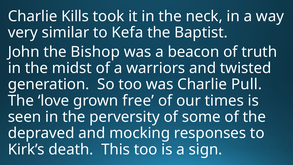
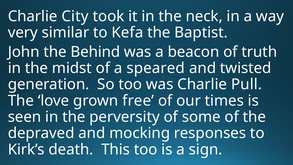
Kills: Kills -> City
Bishop: Bishop -> Behind
warriors: warriors -> speared
